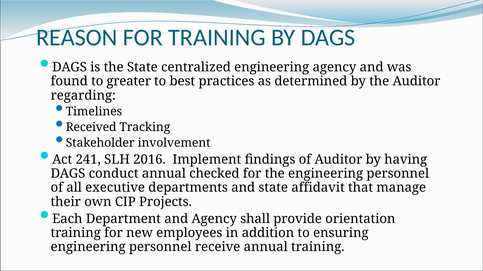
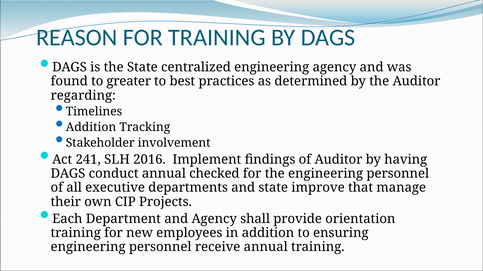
Received at (91, 128): Received -> Addition
affidavit: affidavit -> improve
